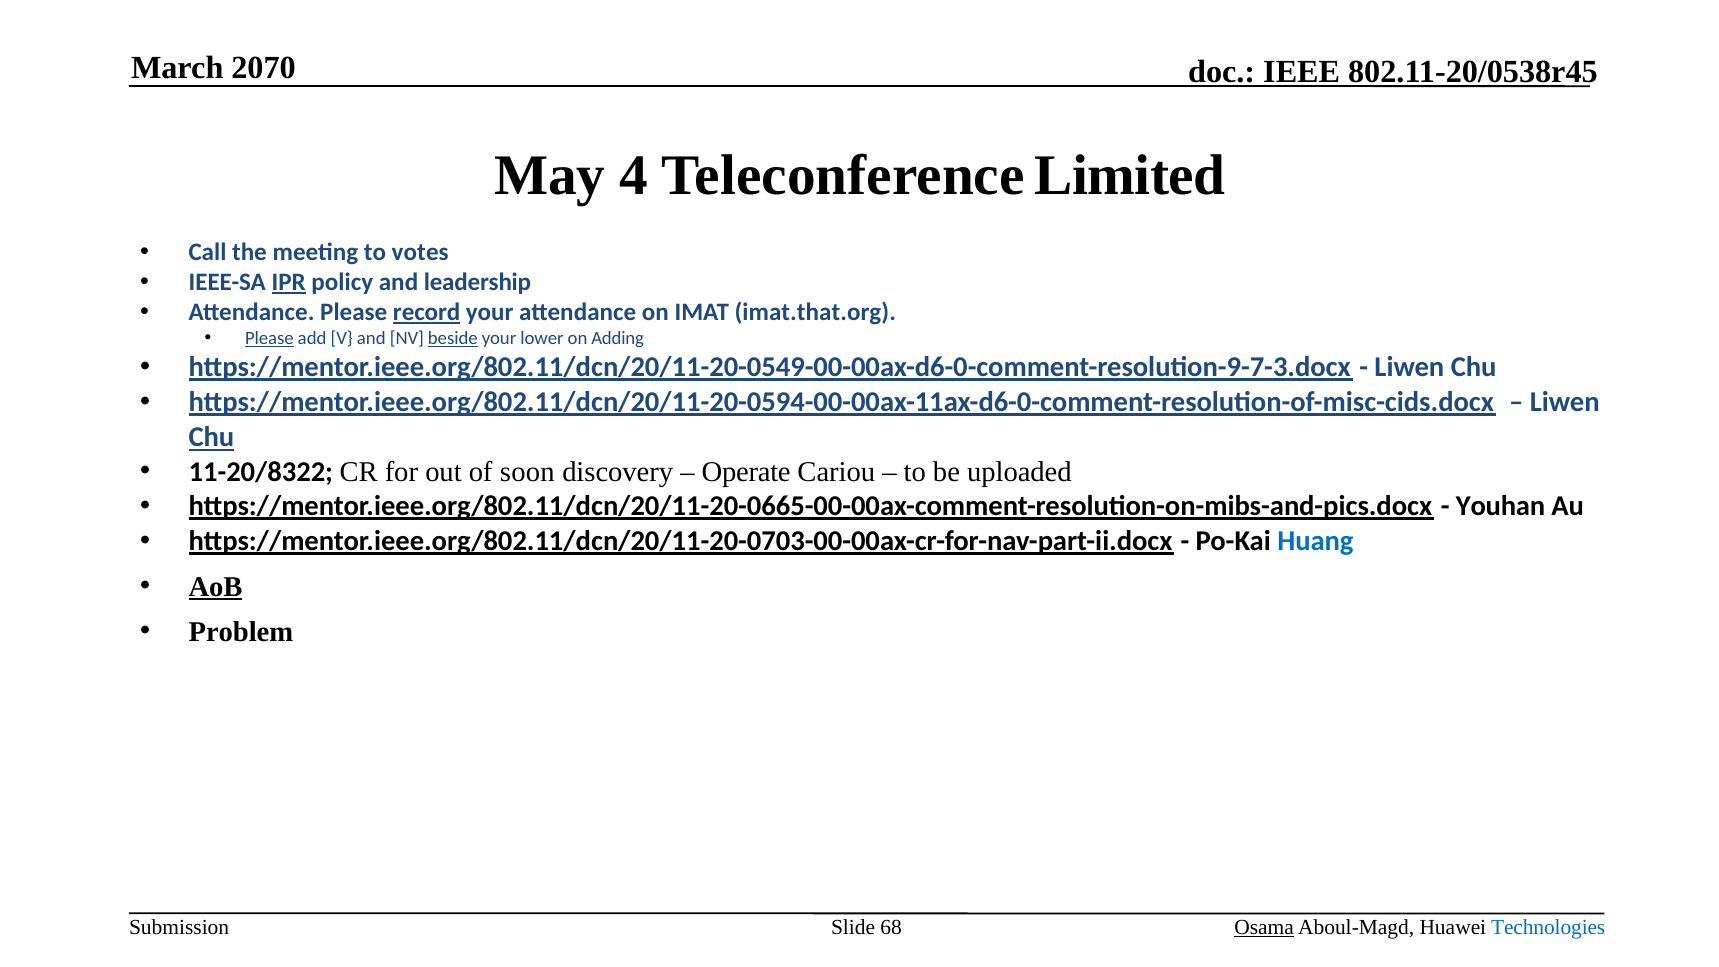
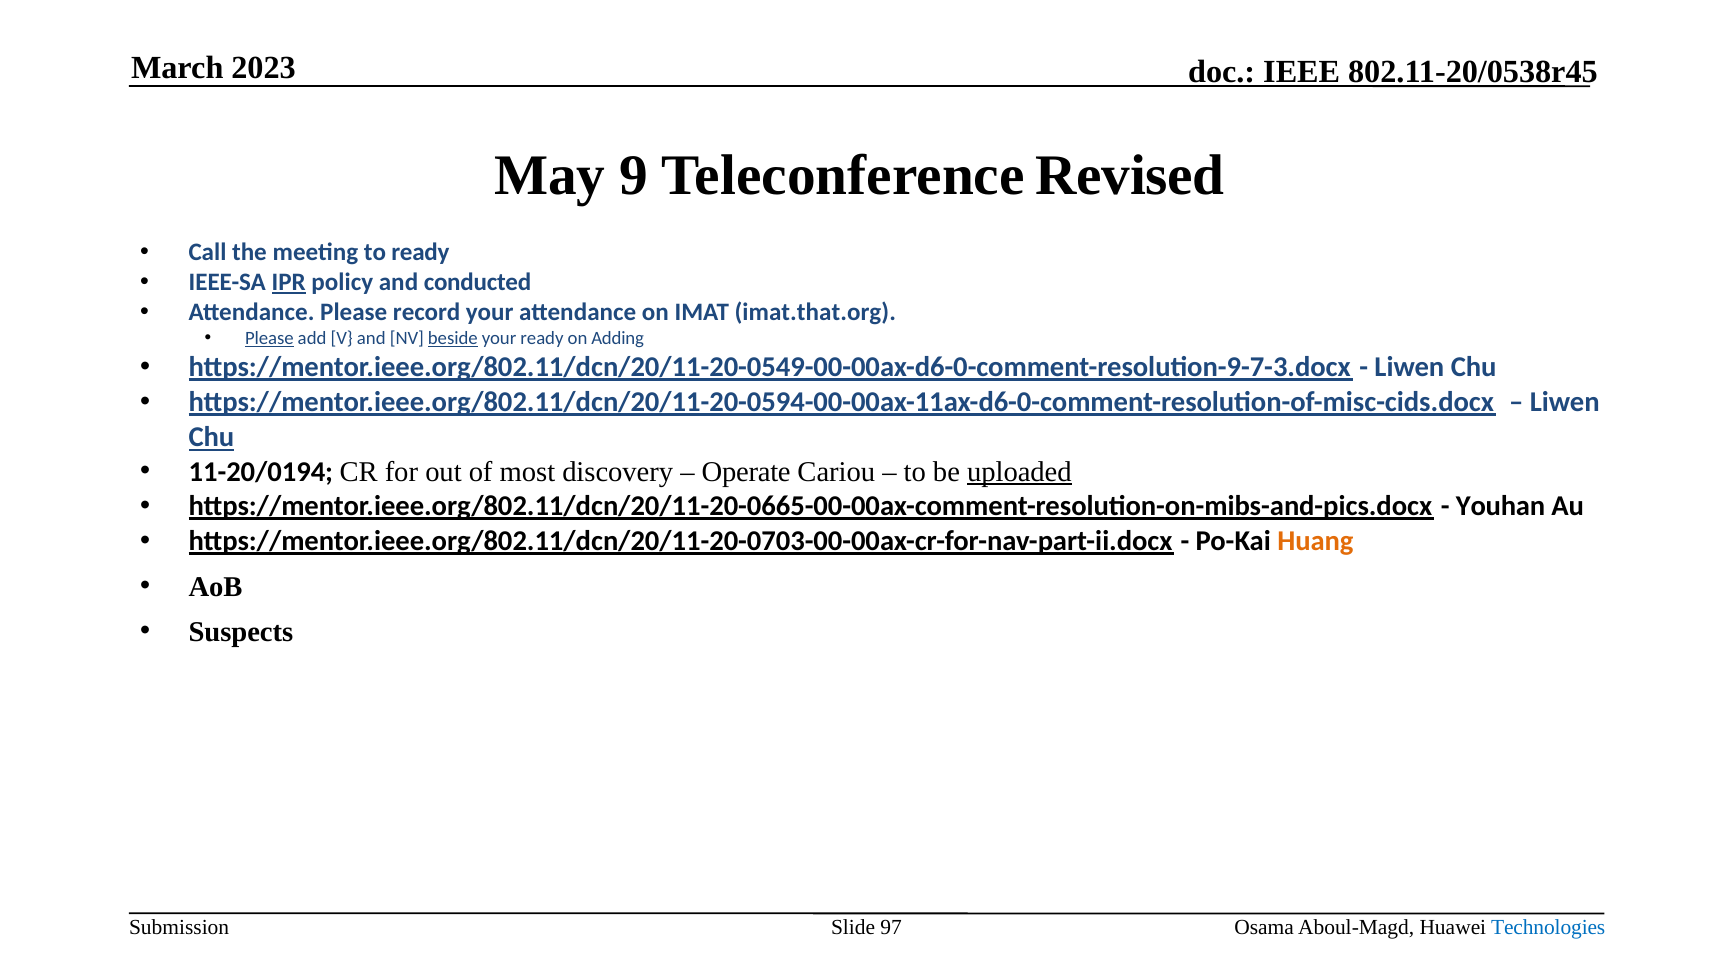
2070: 2070 -> 2023
4: 4 -> 9
Limited: Limited -> Revised
to votes: votes -> ready
leadership: leadership -> conducted
record underline: present -> none
your lower: lower -> ready
11-20/8322: 11-20/8322 -> 11-20/0194
soon: soon -> most
uploaded underline: none -> present
Huang colour: blue -> orange
AoB underline: present -> none
Problem: Problem -> Suspects
68: 68 -> 97
Osama underline: present -> none
